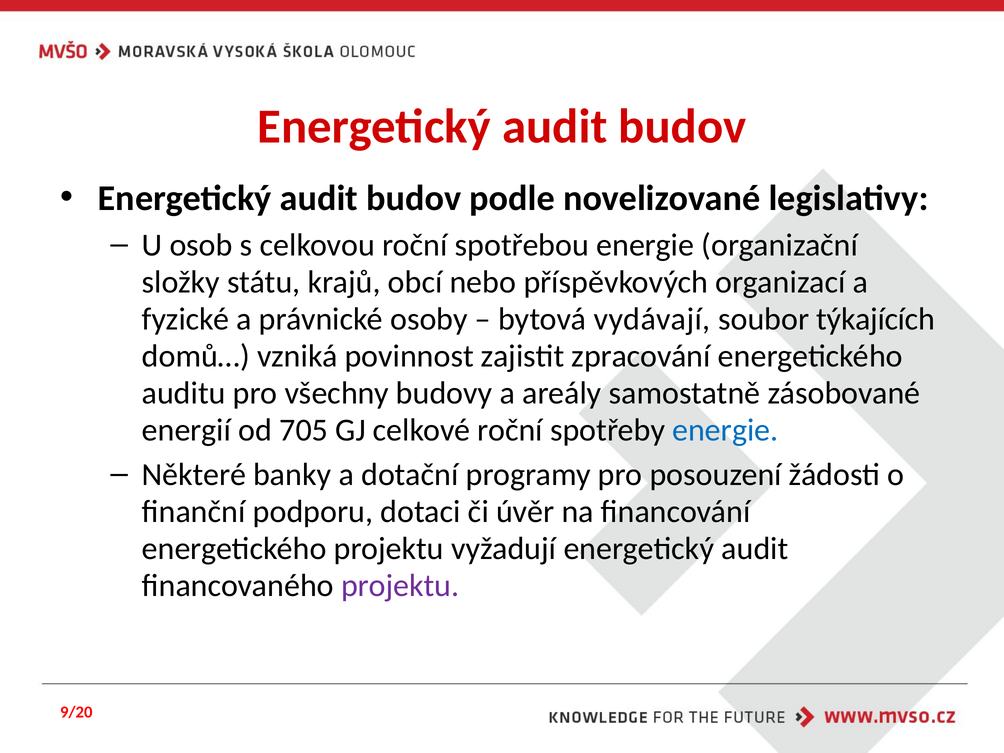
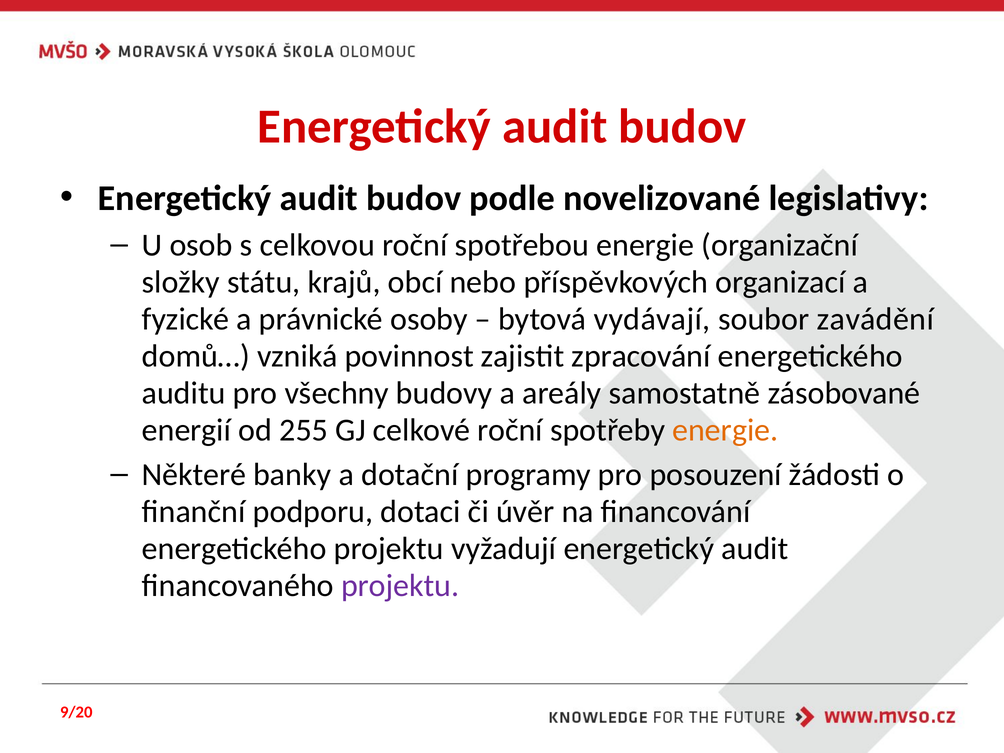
týkajících: týkajících -> zavádění
705: 705 -> 255
energie at (725, 430) colour: blue -> orange
